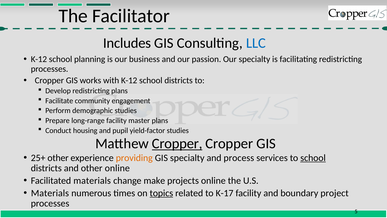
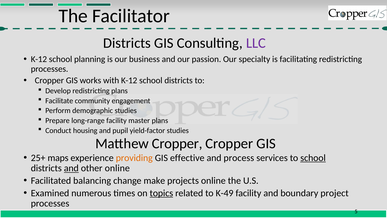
Includes at (127, 43): Includes -> Districts
LLC colour: blue -> purple
Cropper at (177, 143) underline: present -> none
25+ other: other -> maps
GIS specialty: specialty -> effective
and at (71, 168) underline: none -> present
Facilitated materials: materials -> balancing
Materials at (50, 193): Materials -> Examined
K-17: K-17 -> K-49
